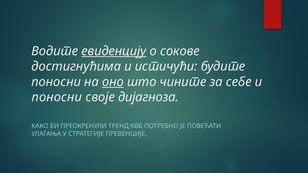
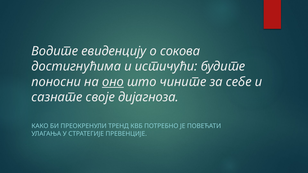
евиденцију underline: present -> none
сокове: сокове -> сокова
поносни at (57, 97): поносни -> сазнате
